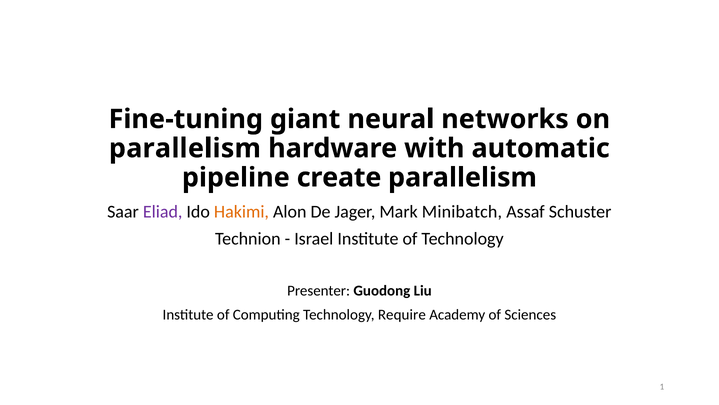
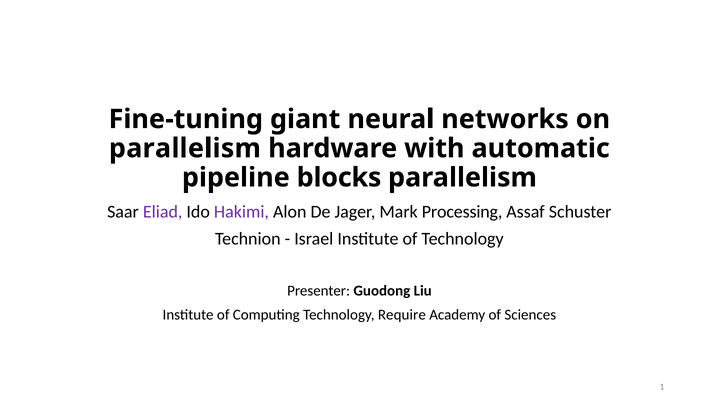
create: create -> blocks
Hakimi colour: orange -> purple
Minibatch: Minibatch -> Processing
